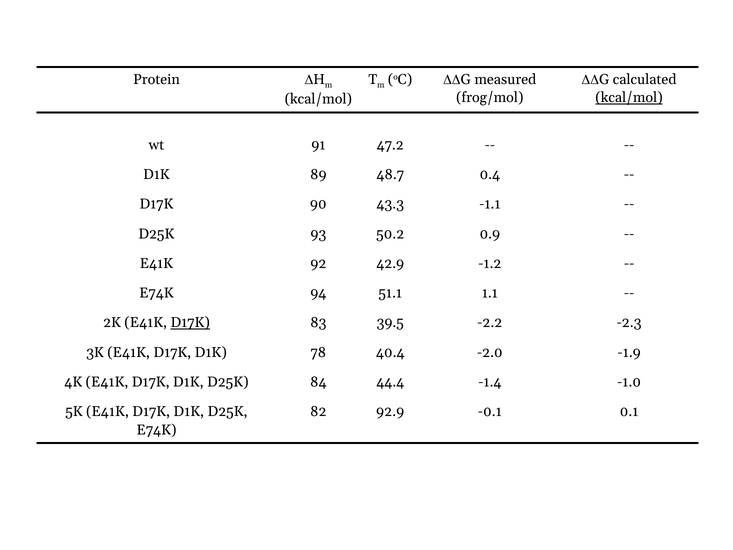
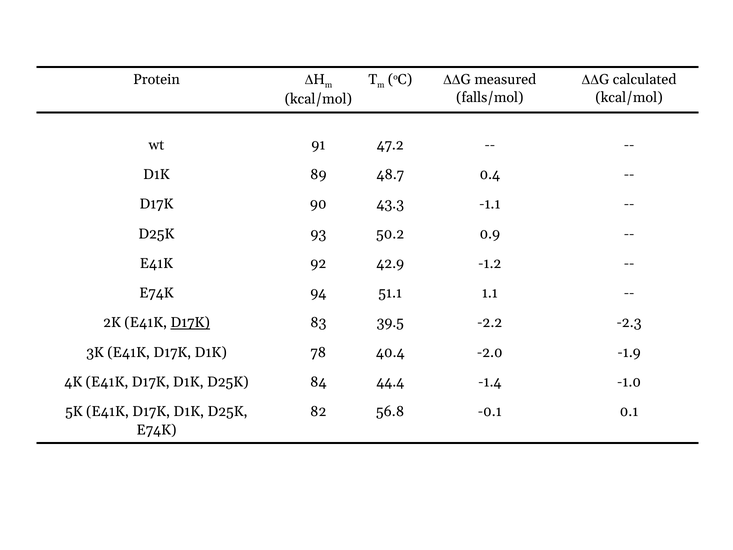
frog/mol: frog/mol -> falls/mol
kcal/mol at (629, 98) underline: present -> none
92.9: 92.9 -> 56.8
